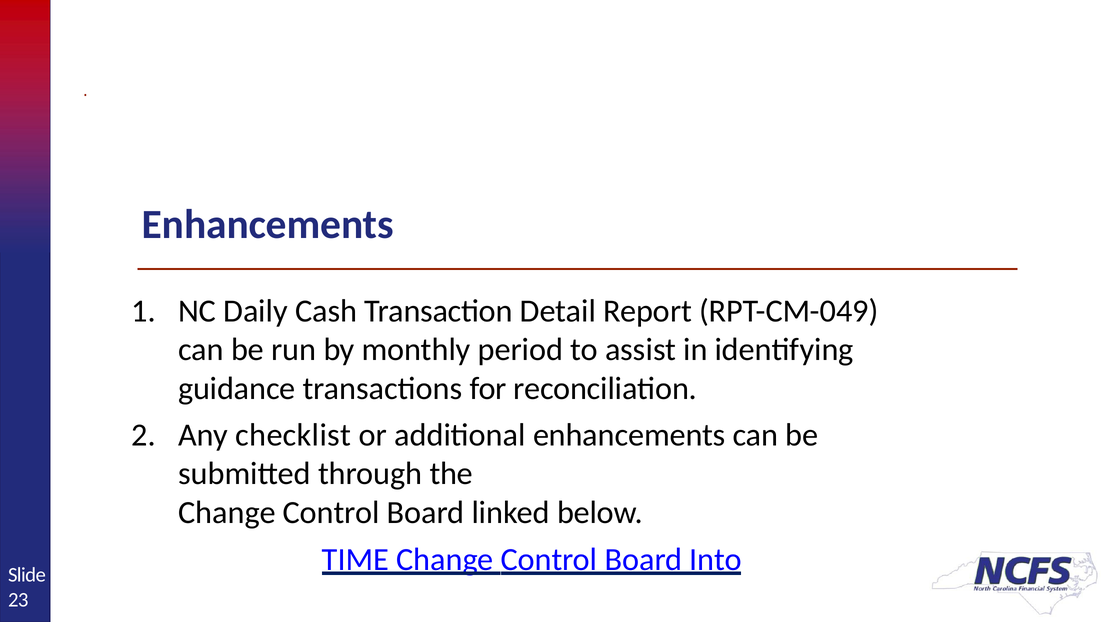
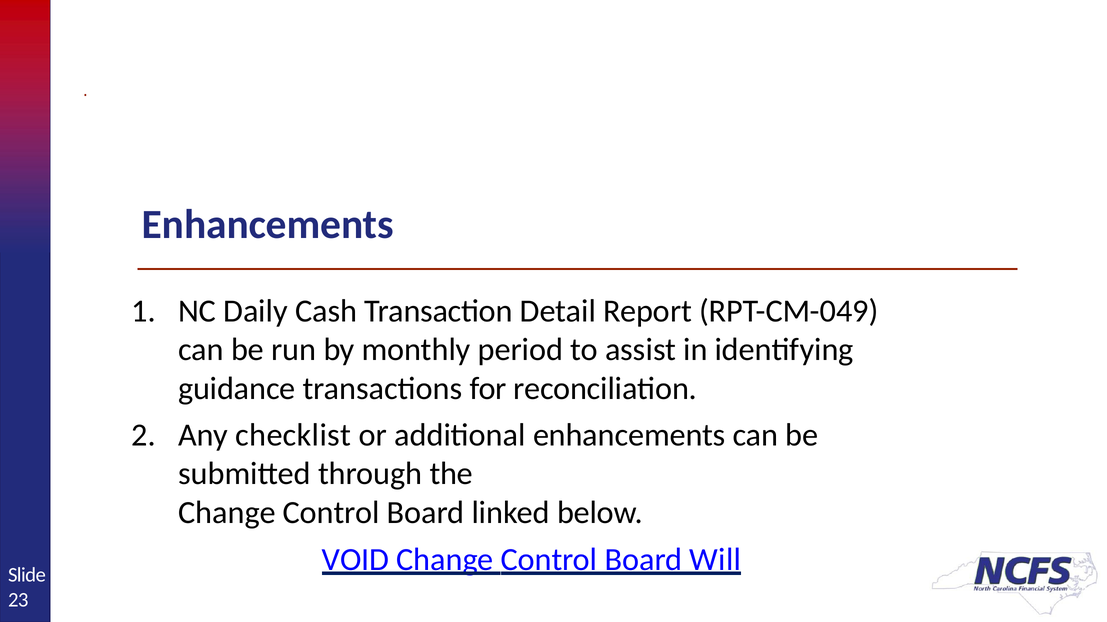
TIME: TIME -> VOID
Into: Into -> Will
